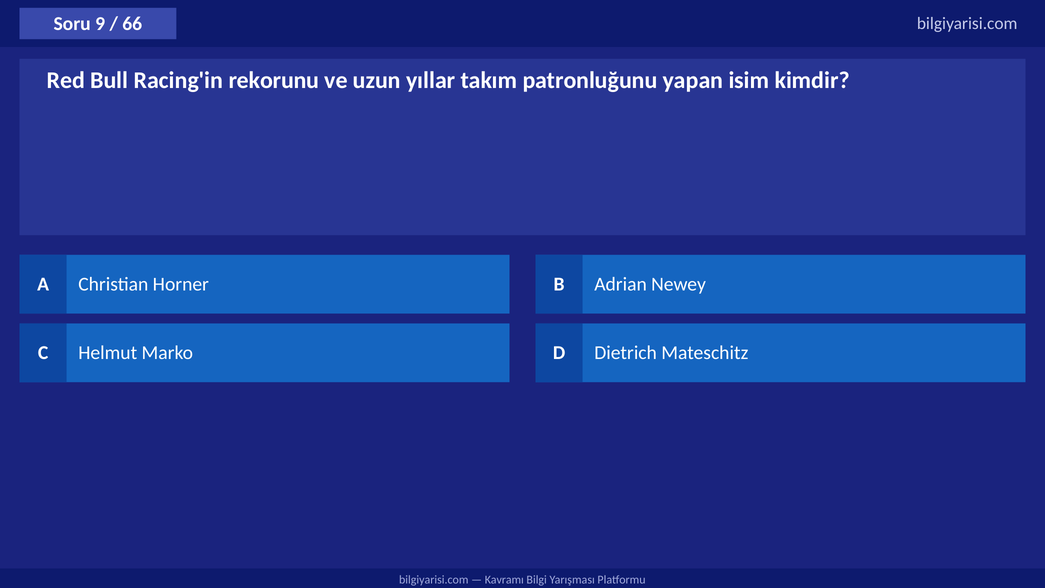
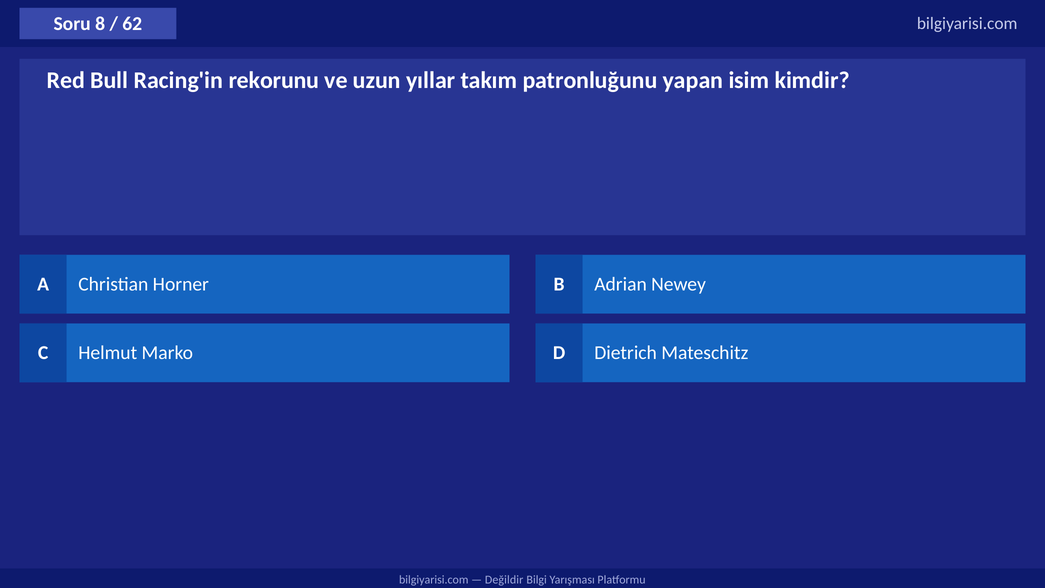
9: 9 -> 8
66: 66 -> 62
Kavramı: Kavramı -> Değildir
